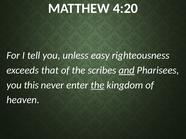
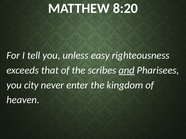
4:20: 4:20 -> 8:20
this: this -> city
the at (98, 85) underline: present -> none
